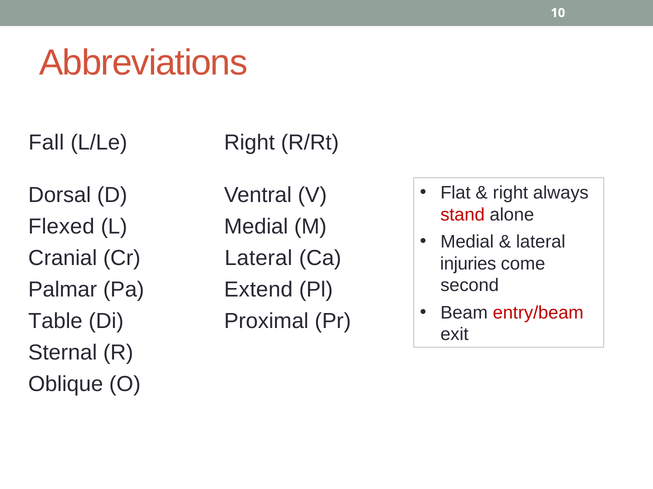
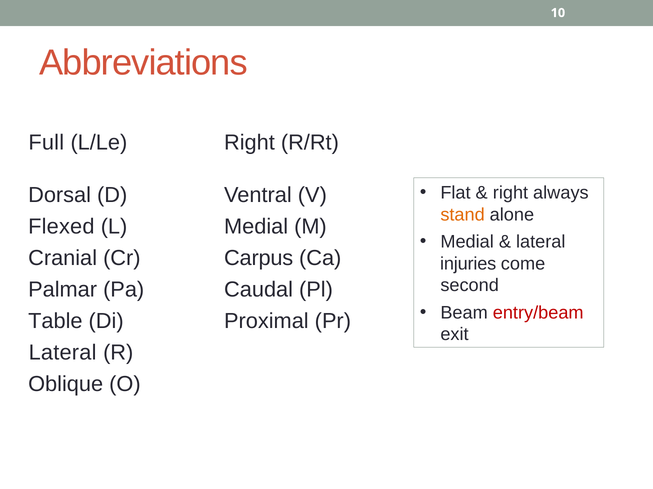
Fall: Fall -> Full
stand colour: red -> orange
Cr Lateral: Lateral -> Carpus
Extend: Extend -> Caudal
Sternal at (63, 353): Sternal -> Lateral
